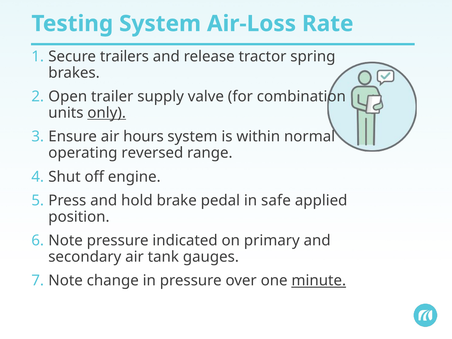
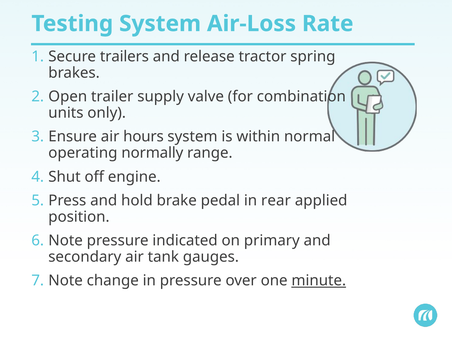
only underline: present -> none
reversed: reversed -> normally
safe: safe -> rear
